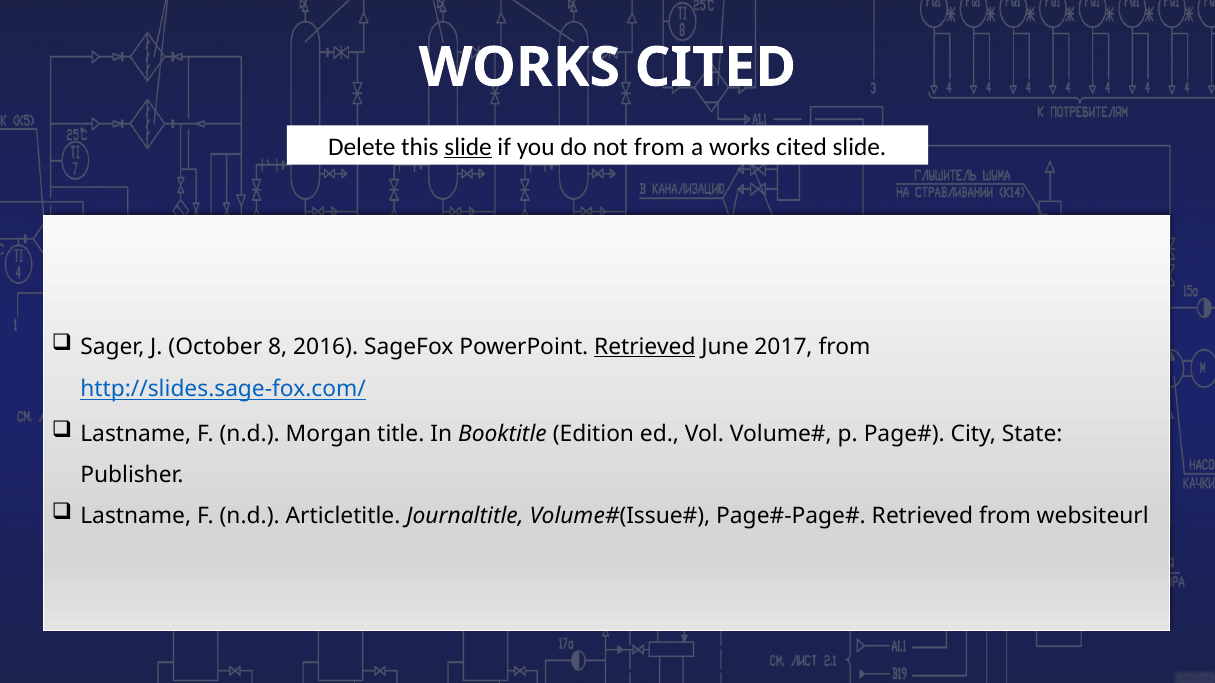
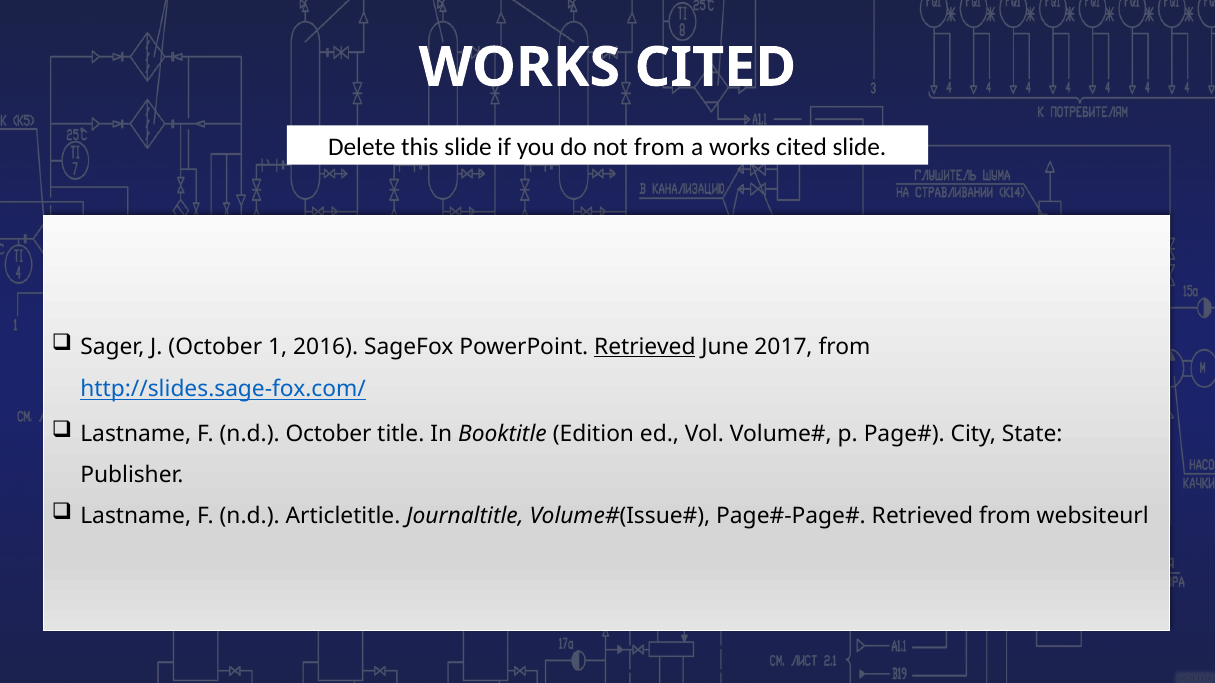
slide at (468, 147) underline: present -> none
8: 8 -> 1
n.d Morgan: Morgan -> October
